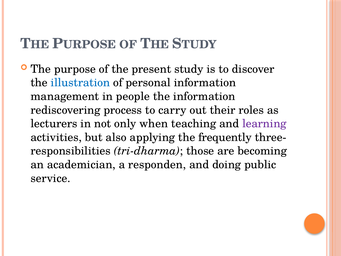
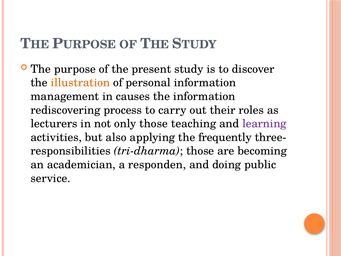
illustration colour: blue -> orange
people: people -> causes
only when: when -> those
